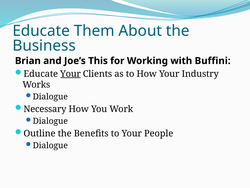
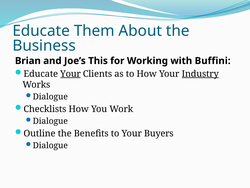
Industry underline: none -> present
Necessary: Necessary -> Checklists
People: People -> Buyers
